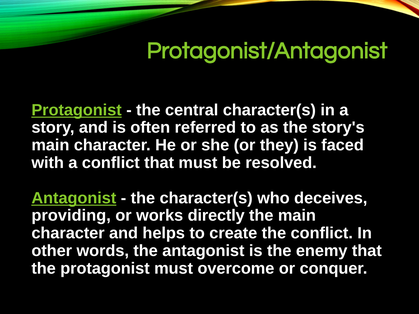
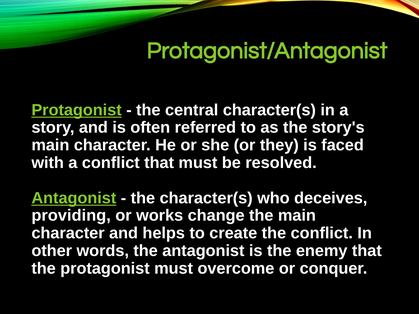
directly: directly -> change
